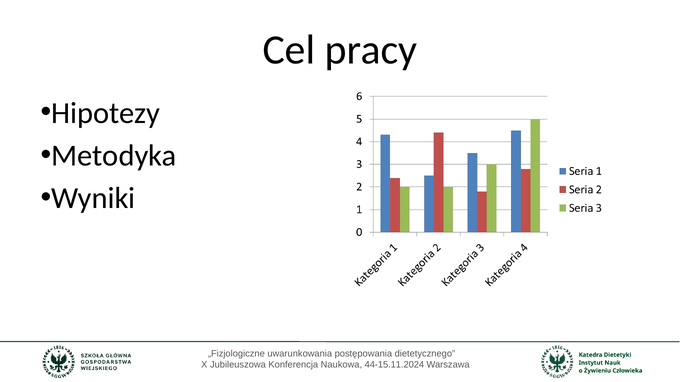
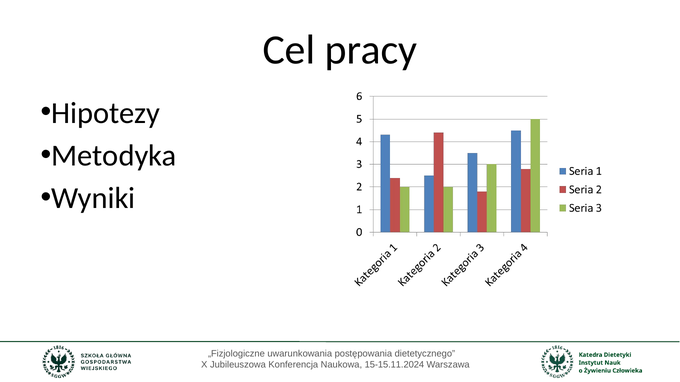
44-15.11.2024: 44-15.11.2024 -> 15-15.11.2024
